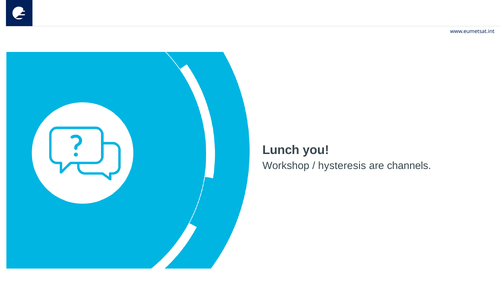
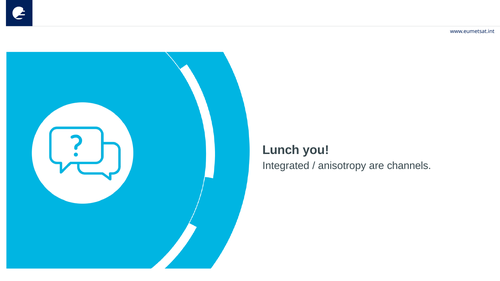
Workshop: Workshop -> Integrated
hysteresis: hysteresis -> anisotropy
